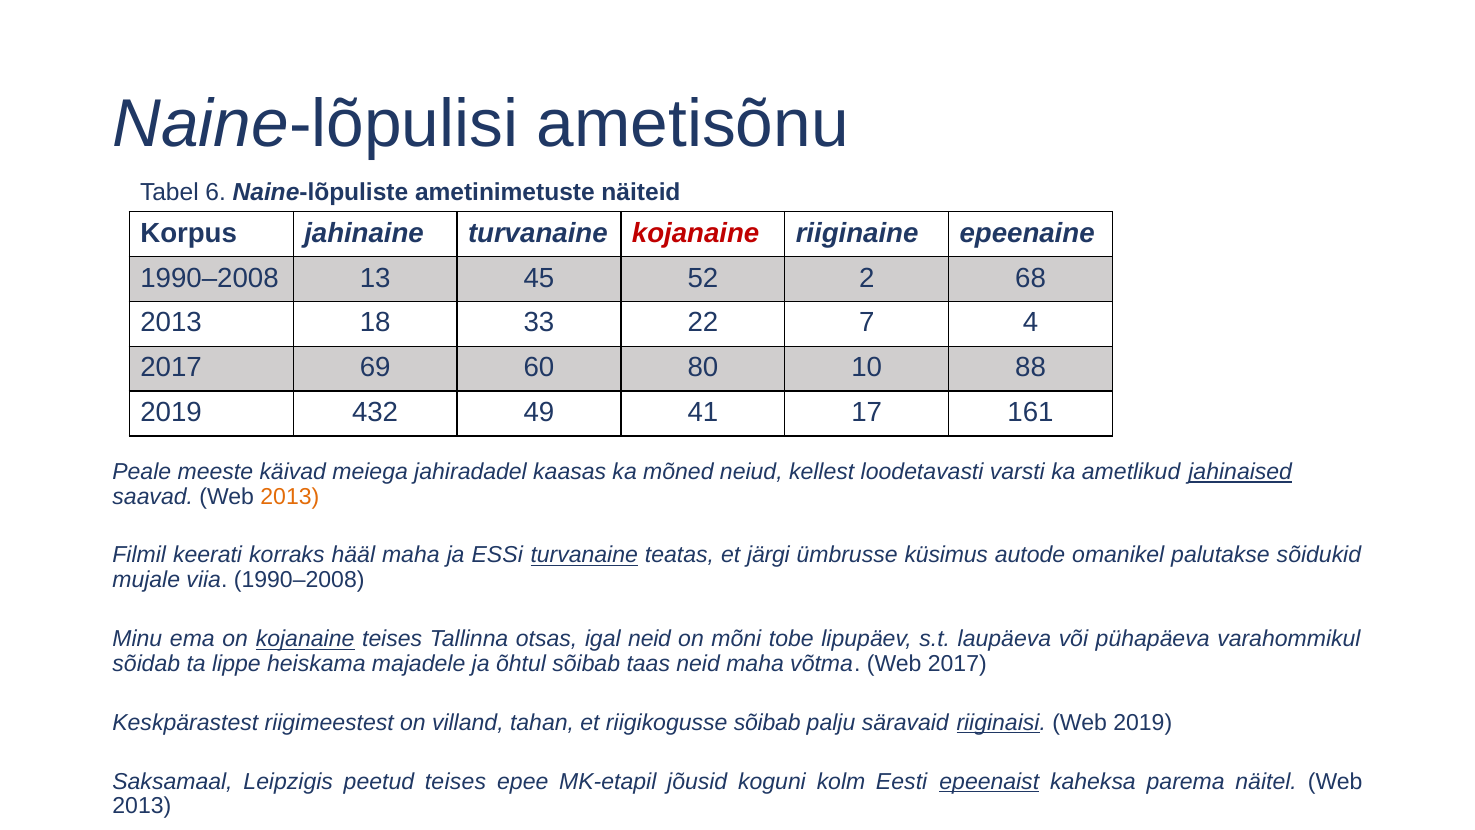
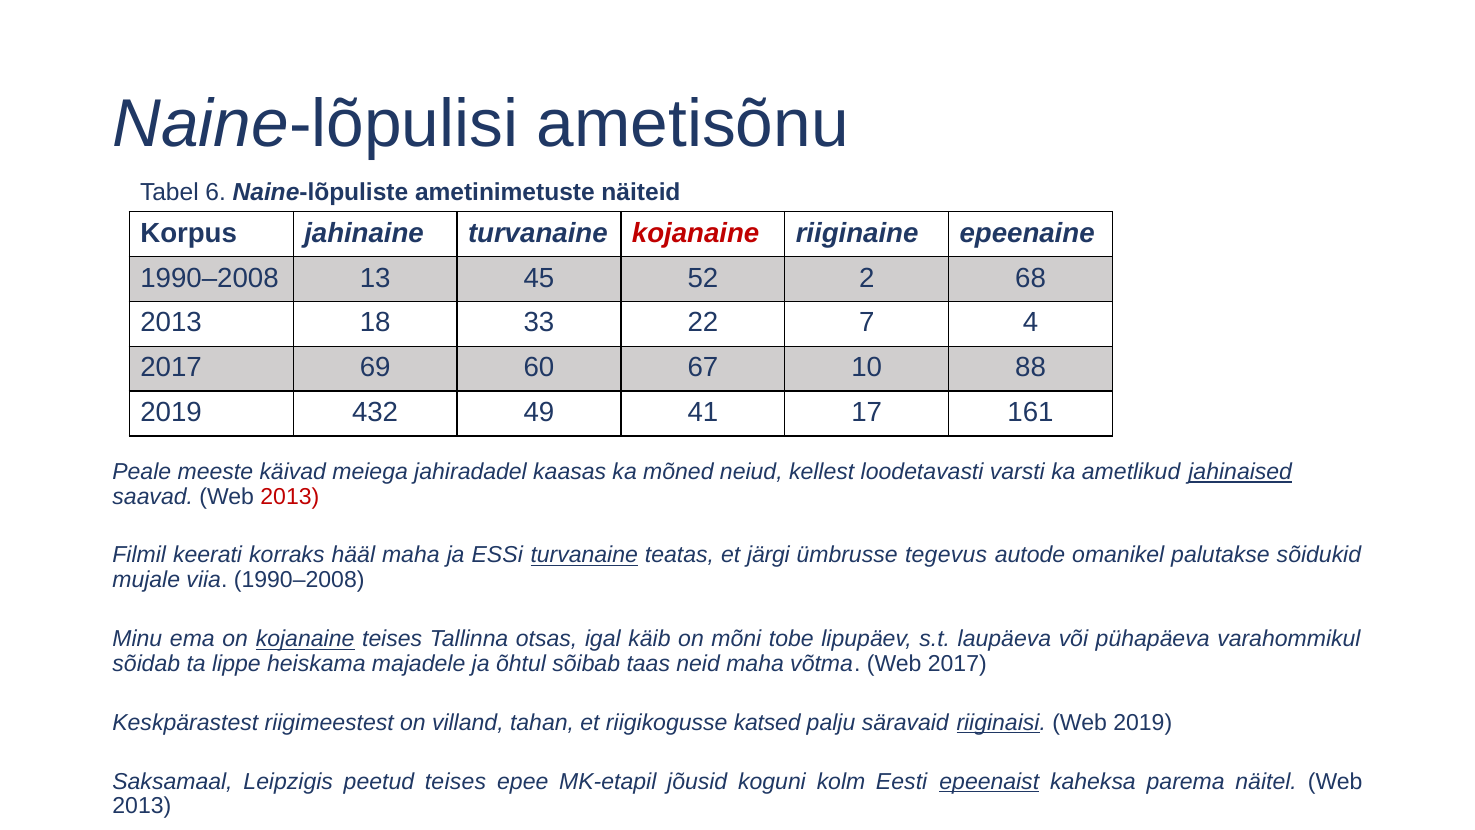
80: 80 -> 67
2013 at (290, 496) colour: orange -> red
küsimus: küsimus -> tegevus
igal neid: neid -> käib
riigikogusse sõibab: sõibab -> katsed
